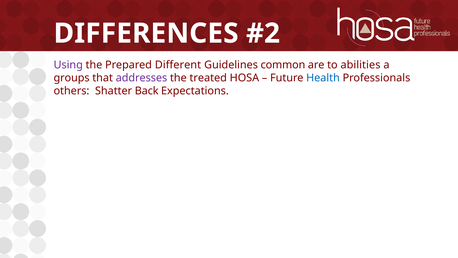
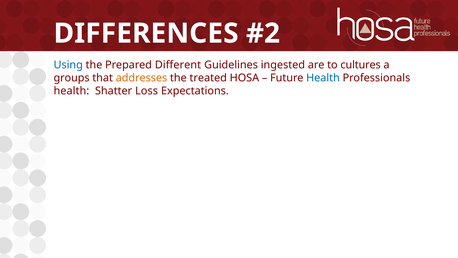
Using colour: purple -> blue
common: common -> ingested
abilities: abilities -> cultures
addresses colour: purple -> orange
others at (71, 91): others -> health
Back: Back -> Loss
